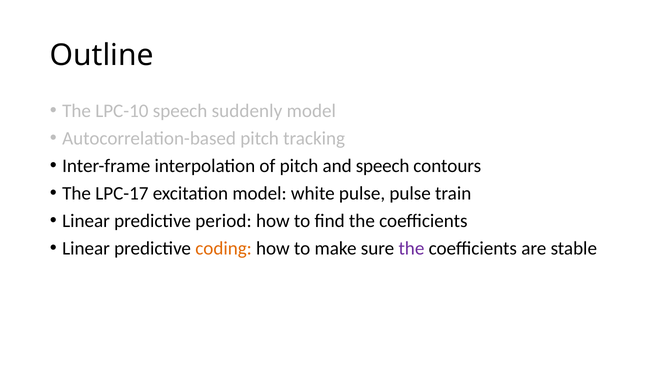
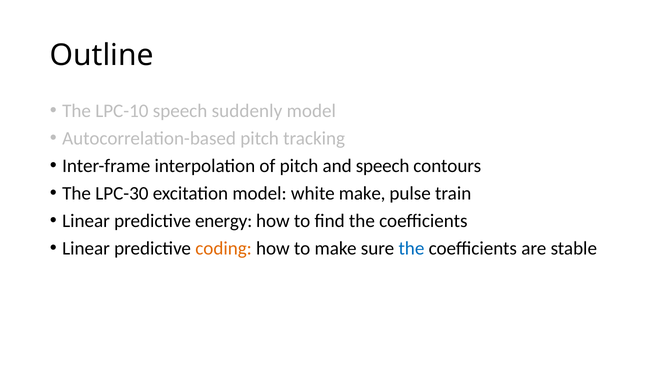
LPC-17: LPC-17 -> LPC-30
white pulse: pulse -> make
period: period -> energy
the at (411, 248) colour: purple -> blue
